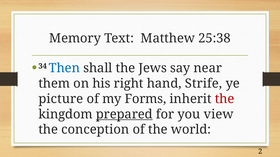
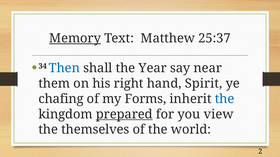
Memory underline: none -> present
25:38: 25:38 -> 25:37
Jews: Jews -> Year
Strife: Strife -> Spirit
picture: picture -> chafing
the at (225, 99) colour: red -> blue
conception: conception -> themselves
